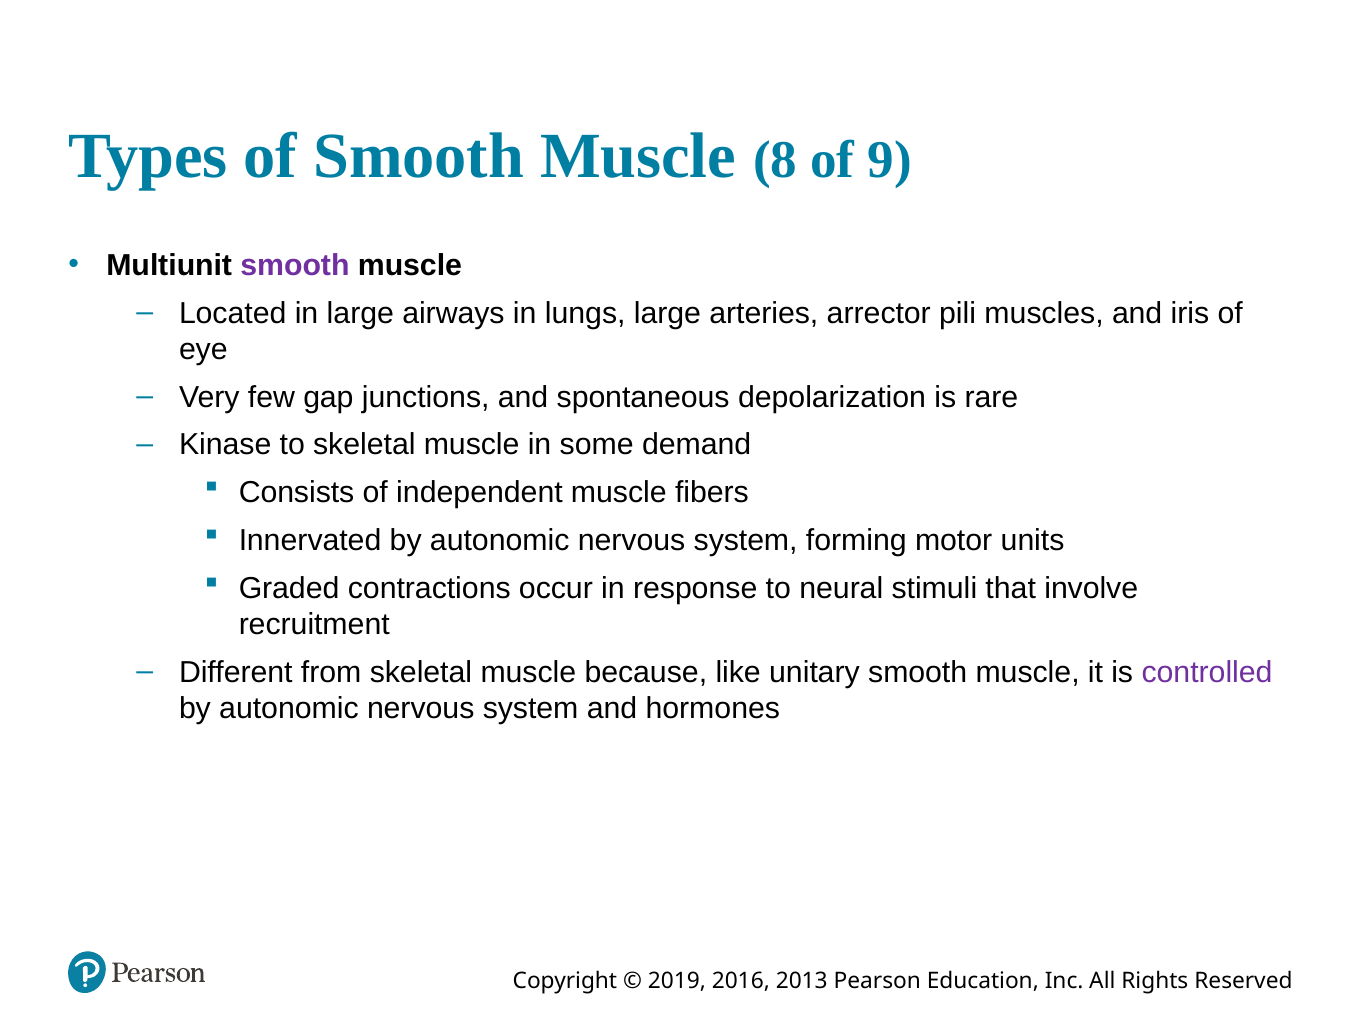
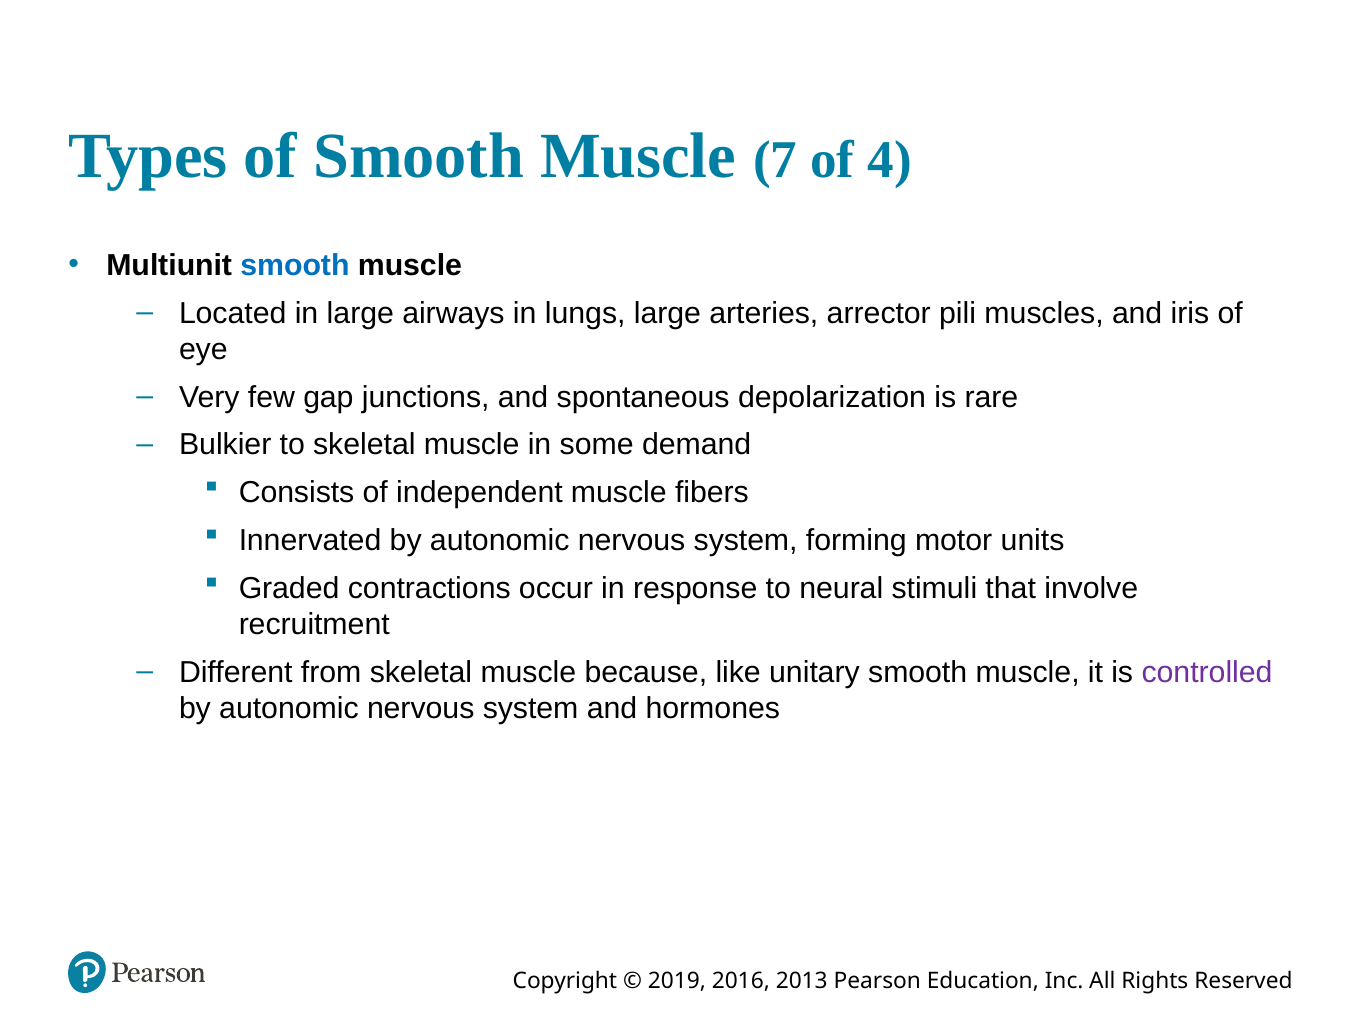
8: 8 -> 7
9: 9 -> 4
smooth at (295, 265) colour: purple -> blue
Kinase: Kinase -> Bulkier
